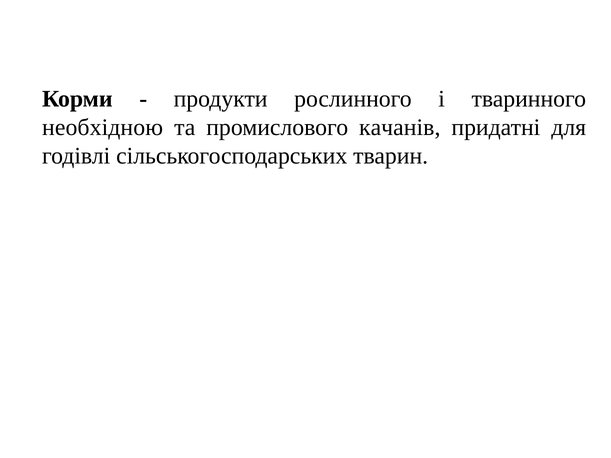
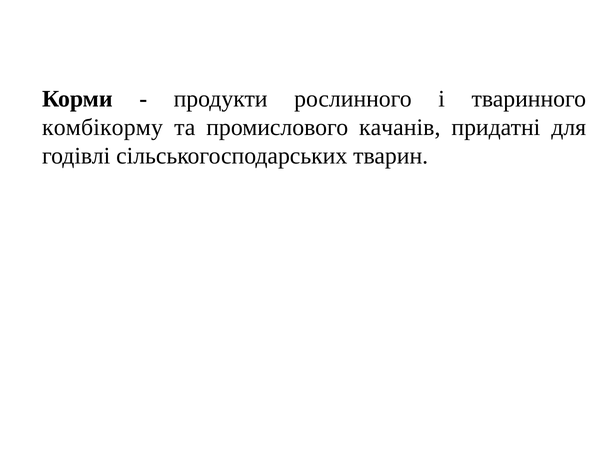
необхідною: необхідною -> комбікорму
